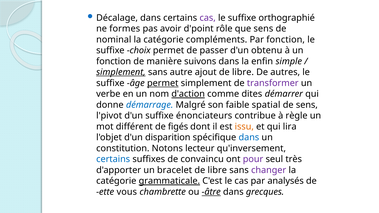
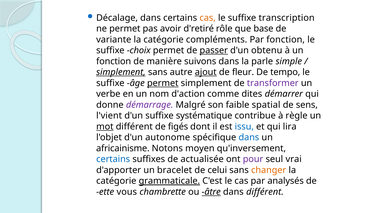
cas at (208, 18) colour: purple -> orange
orthographié: orthographié -> transcription
ne formes: formes -> permet
d'point: d'point -> d'retiré
que sens: sens -> base
nominal: nominal -> variante
passer underline: none -> present
enfin: enfin -> parle
ajout underline: none -> present
libre at (243, 72): libre -> fleur
autres: autres -> tempo
d'action underline: present -> none
démarrage colour: blue -> purple
l'pivot: l'pivot -> l'vient
énonciateurs: énonciateurs -> systématique
mot underline: none -> present
issu colour: orange -> blue
disparition: disparition -> autonome
constitution: constitution -> africainisme
lecteur: lecteur -> moyen
convaincu: convaincu -> actualisée
très: très -> vrai
libre at (217, 170): libre -> celui
changer colour: purple -> orange
dans grecques: grecques -> différent
